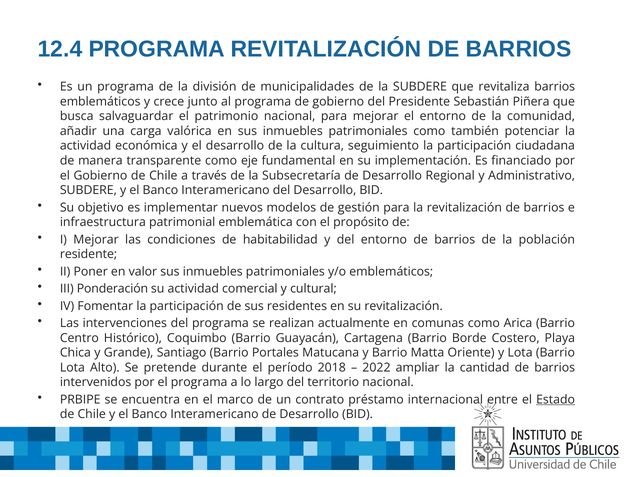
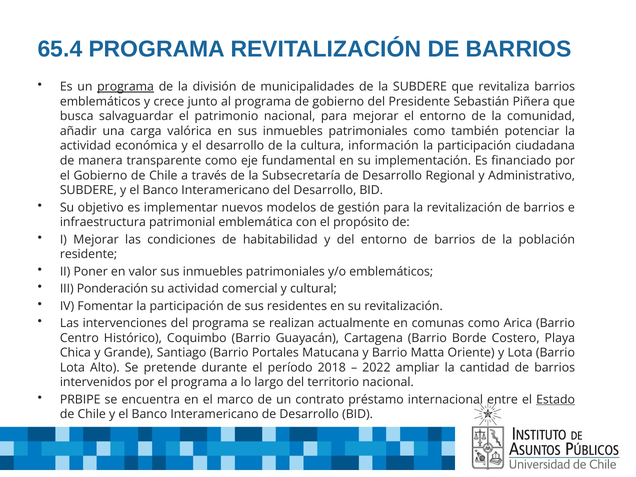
12.4: 12.4 -> 65.4
programa at (126, 87) underline: none -> present
seguimiento: seguimiento -> información
